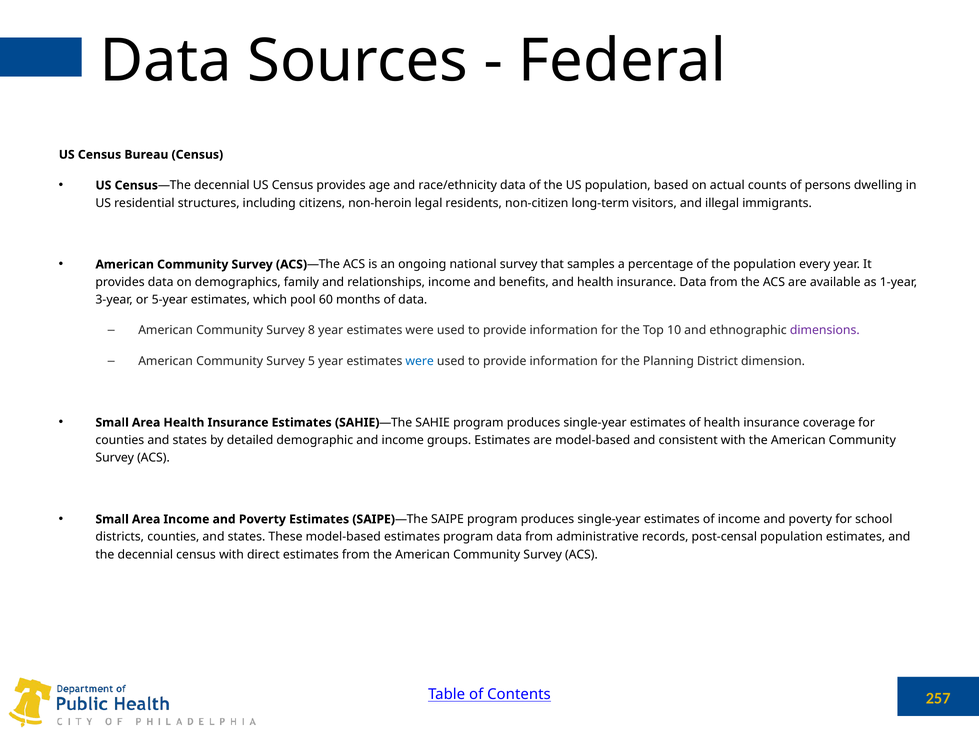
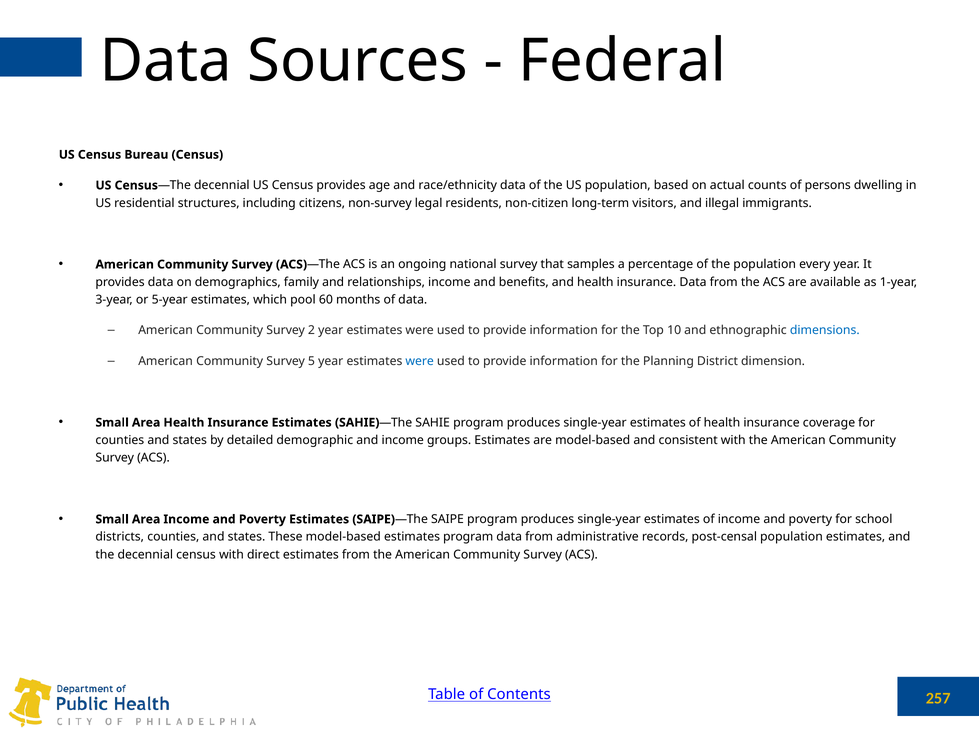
non-heroin: non-heroin -> non-survey
8: 8 -> 2
dimensions colour: purple -> blue
